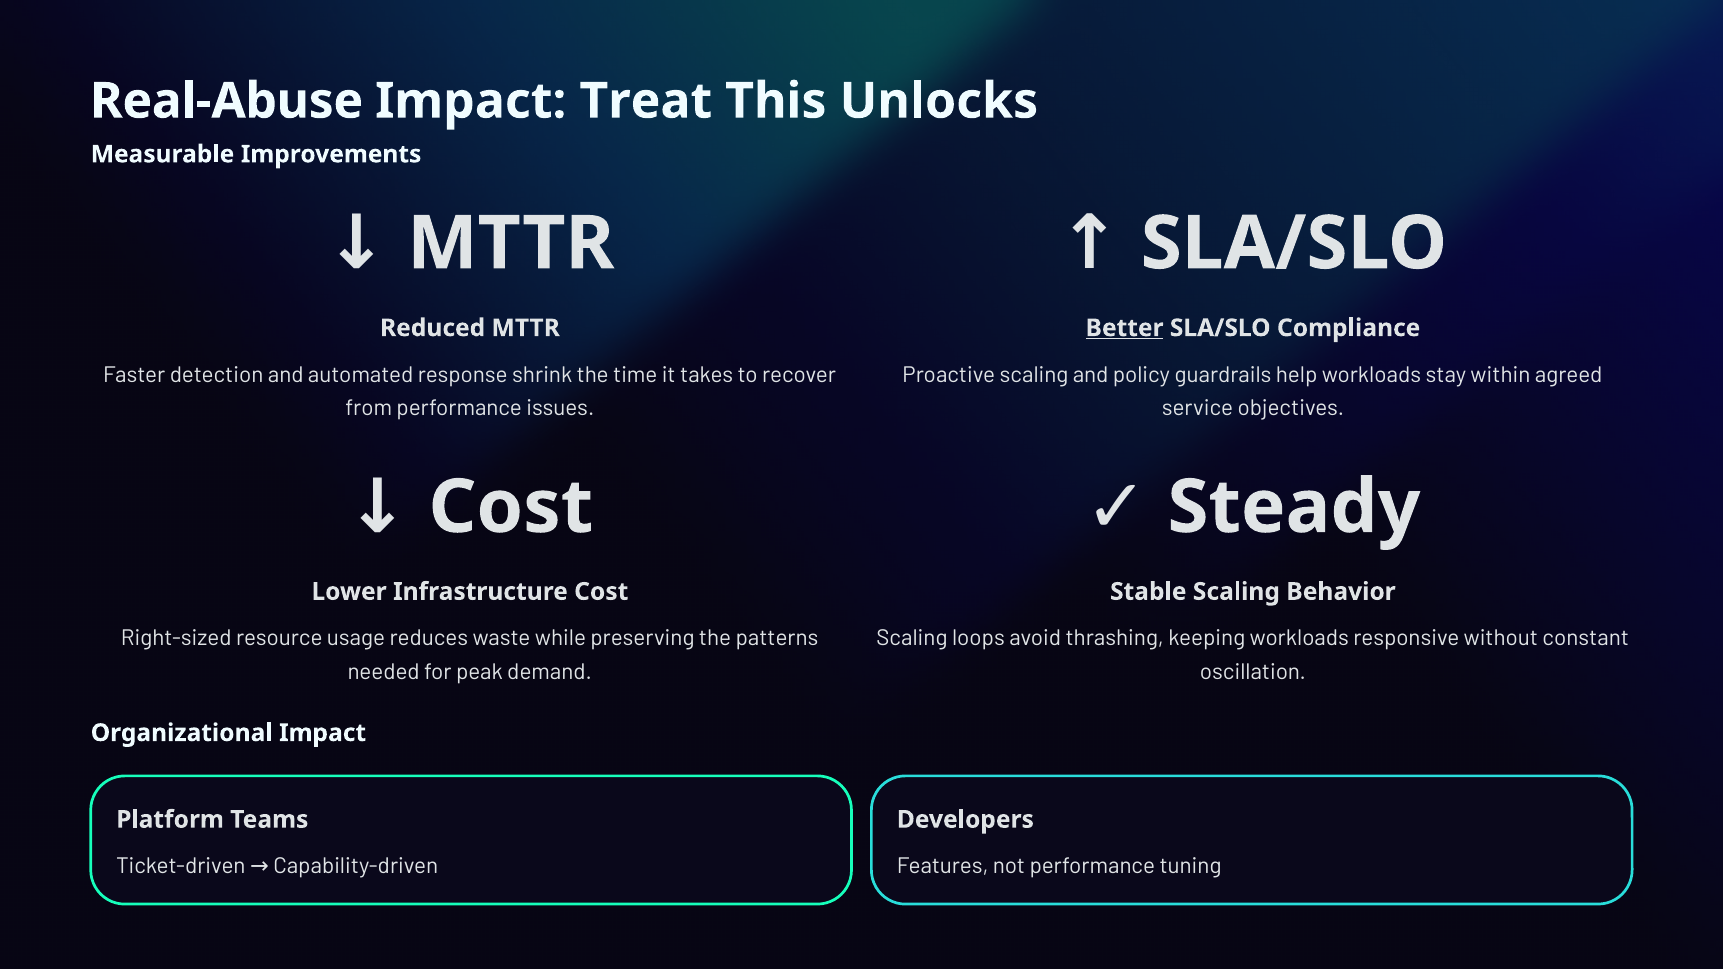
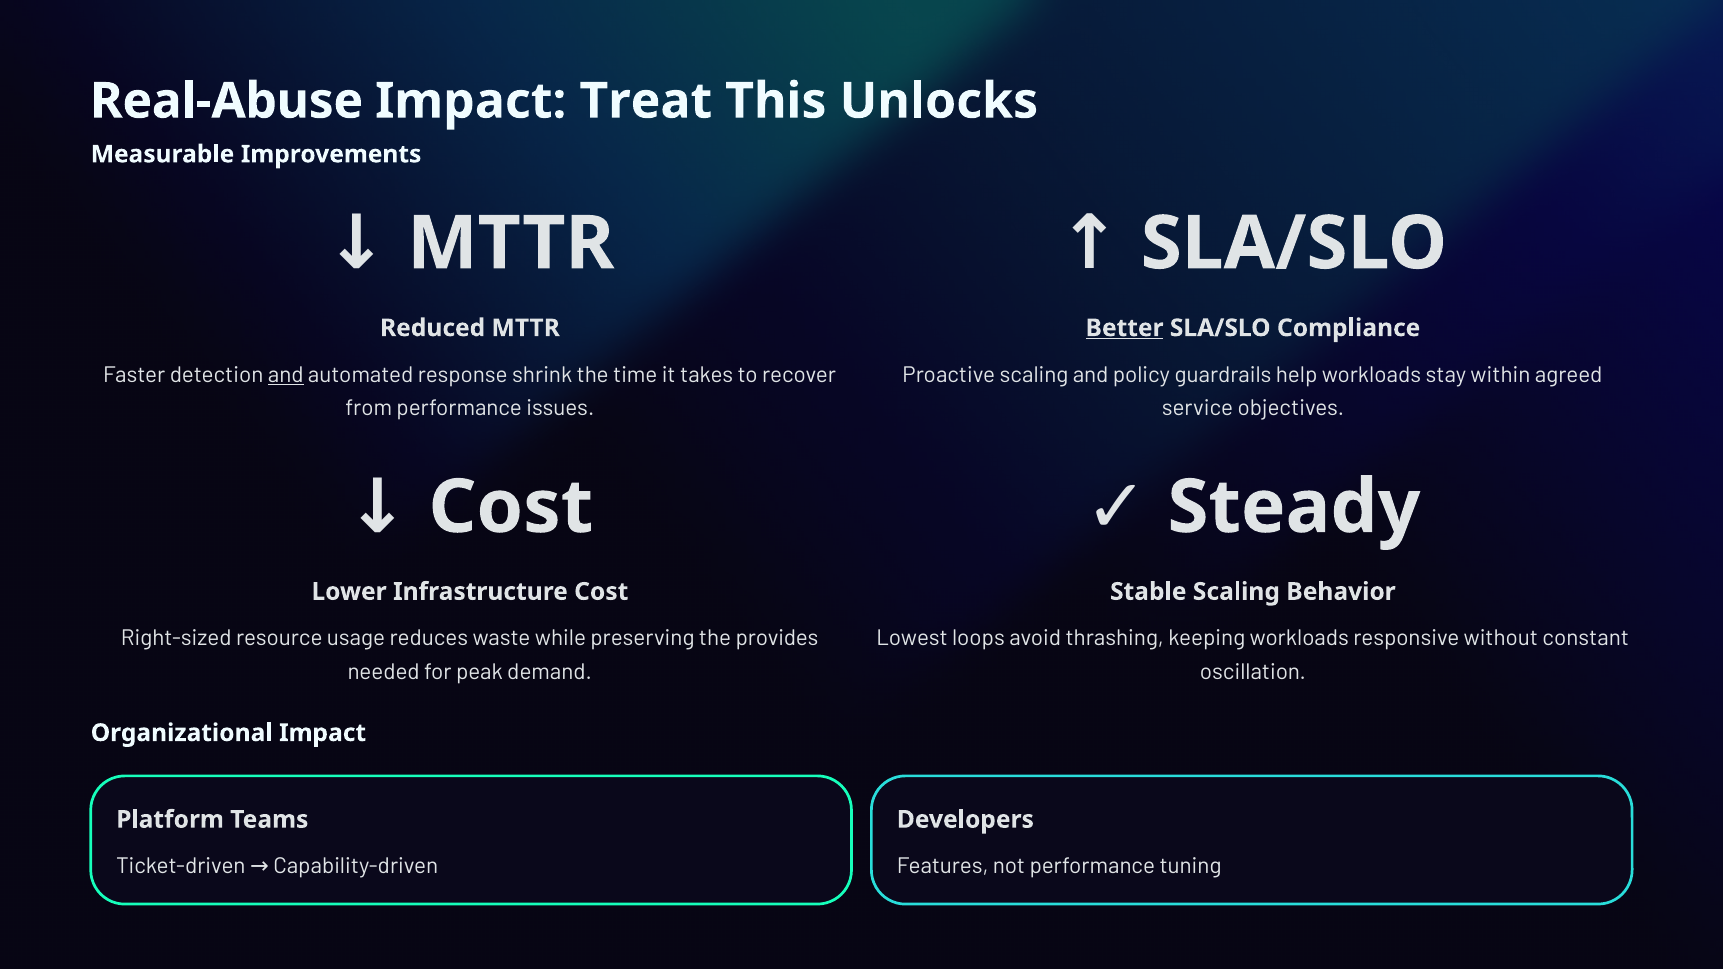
and at (286, 375) underline: none -> present
patterns: patterns -> provides
Scaling at (912, 639): Scaling -> Lowest
